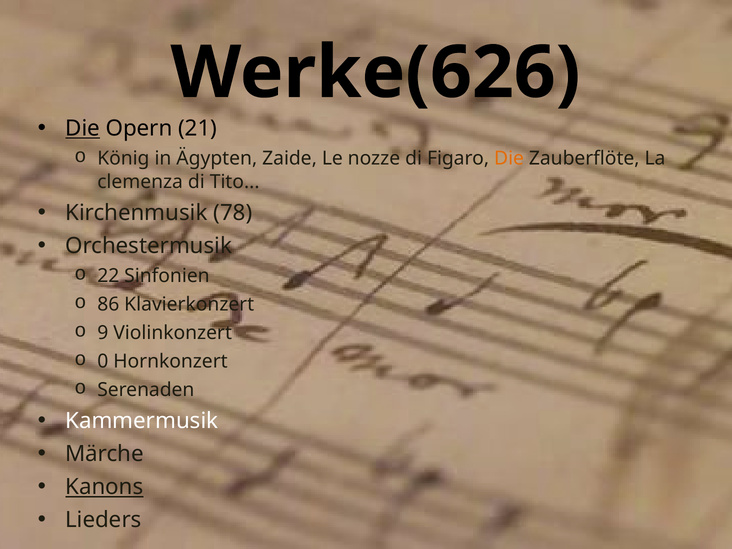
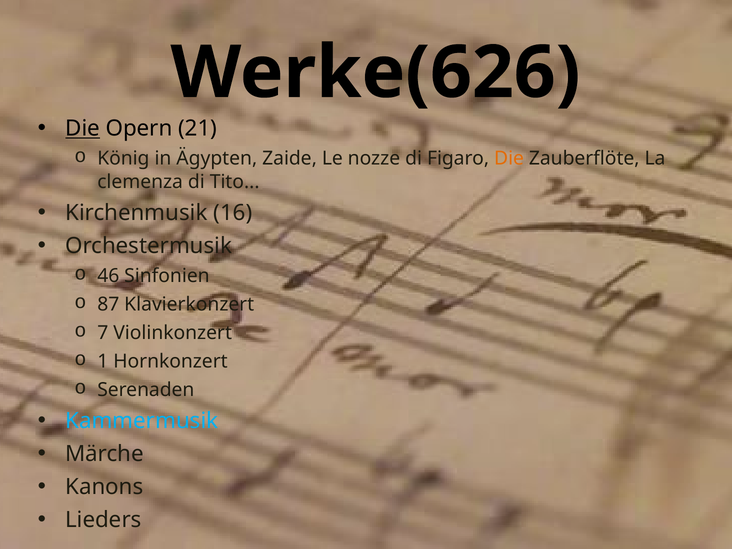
78: 78 -> 16
22: 22 -> 46
86: 86 -> 87
9: 9 -> 7
0: 0 -> 1
Kammermusik colour: white -> light blue
Kanons underline: present -> none
